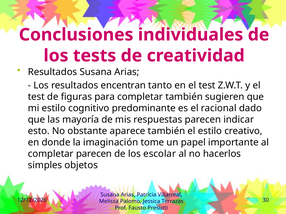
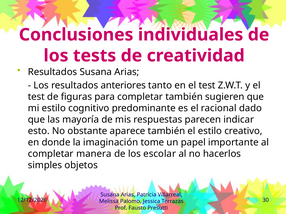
encentran: encentran -> anteriores
completar parecen: parecen -> manera
